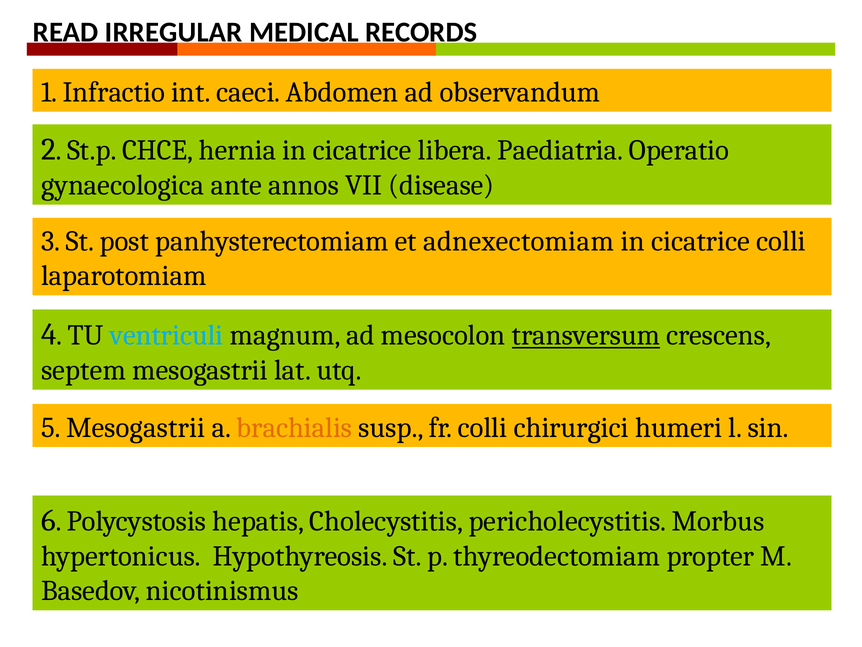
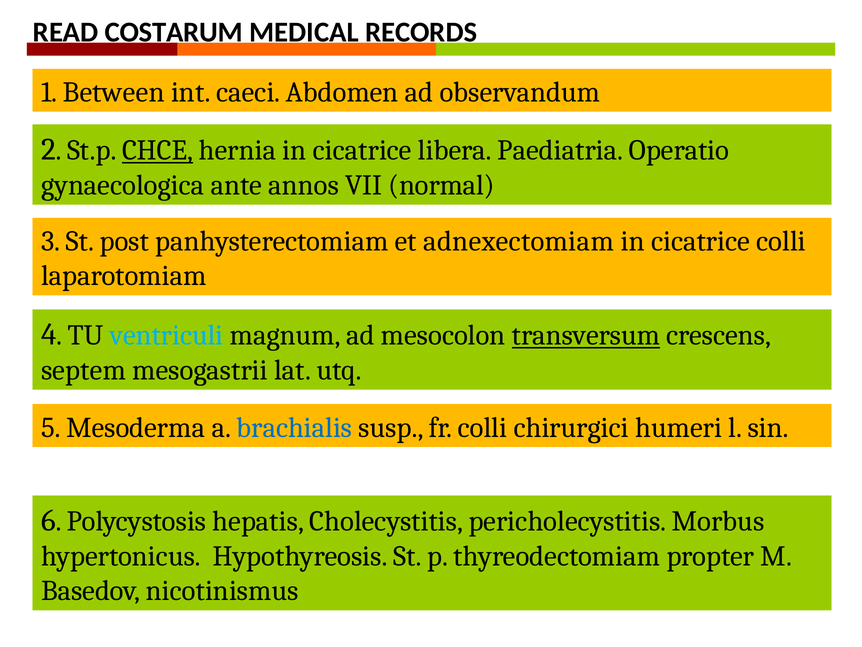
IRREGULAR: IRREGULAR -> COSTARUM
Infractio: Infractio -> Between
CHCE underline: none -> present
disease: disease -> normal
5 Mesogastrii: Mesogastrii -> Mesoderma
brachialis colour: orange -> blue
